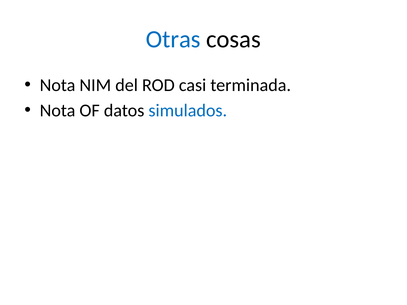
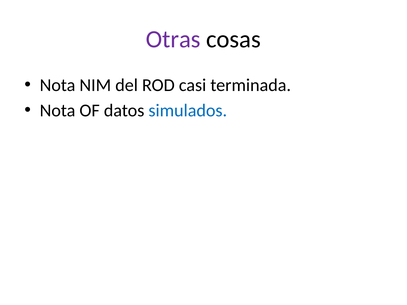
Otras colour: blue -> purple
